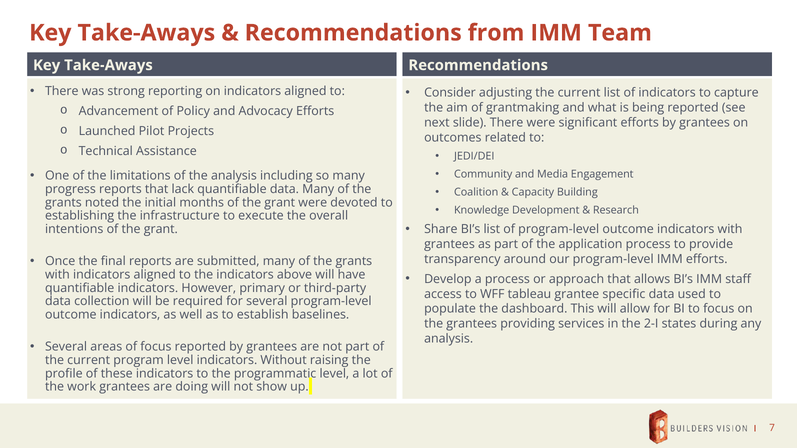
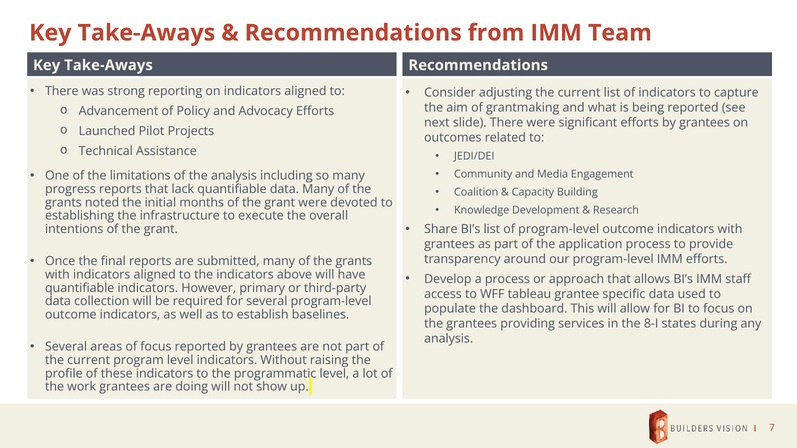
2-I: 2-I -> 8-I
